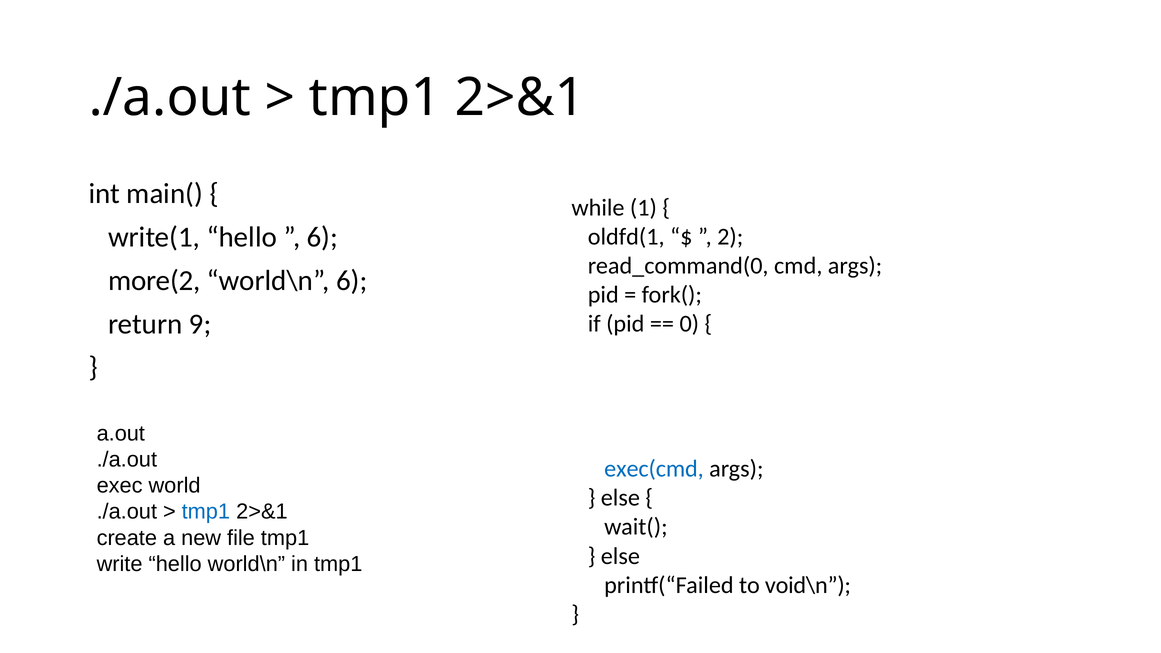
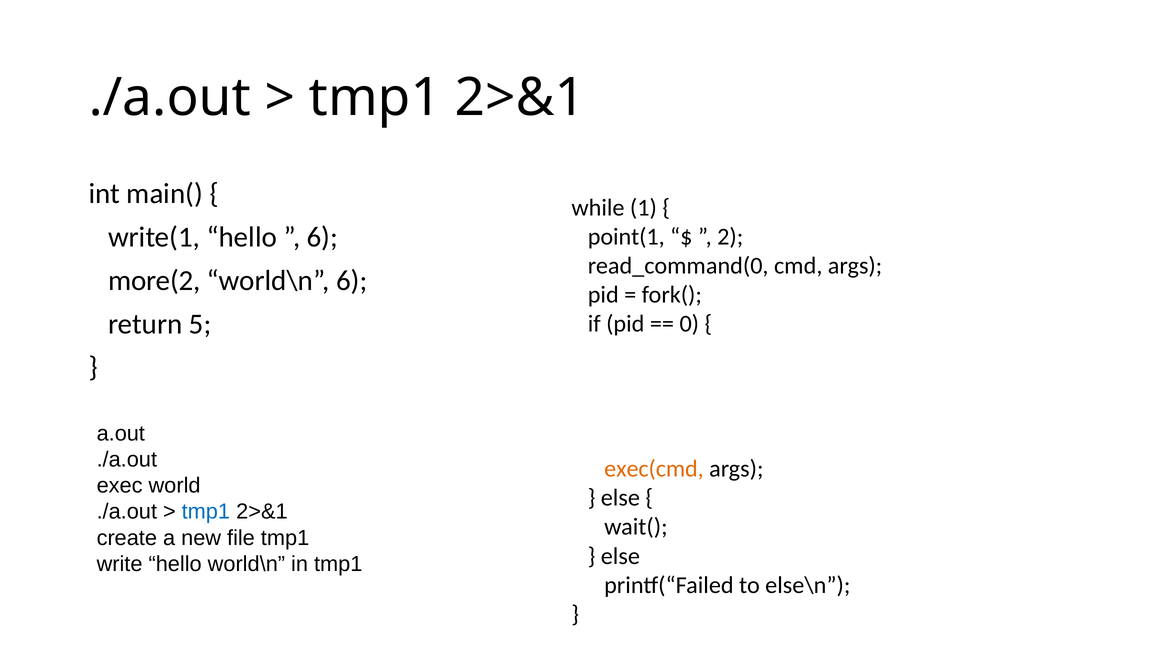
oldfd(1: oldfd(1 -> point(1
9: 9 -> 5
exec(cmd colour: blue -> orange
void\n: void\n -> else\n
